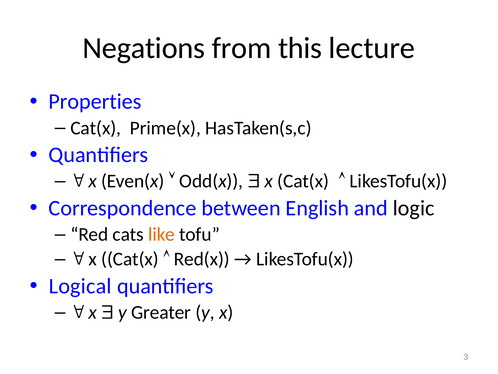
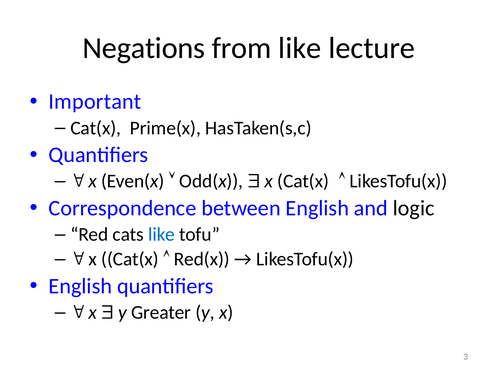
from this: this -> like
Properties: Properties -> Important
like at (162, 234) colour: orange -> blue
Logical at (80, 286): Logical -> English
